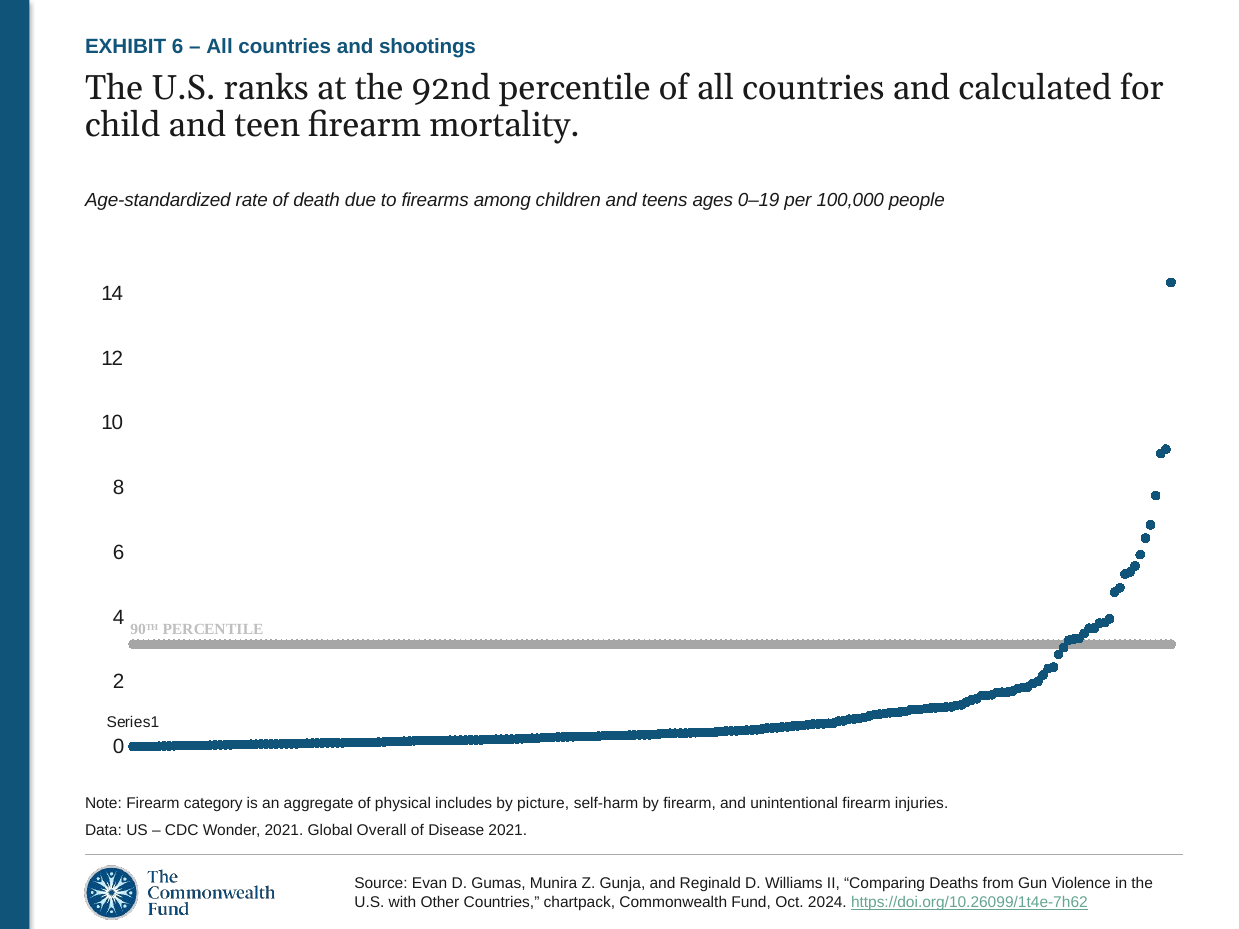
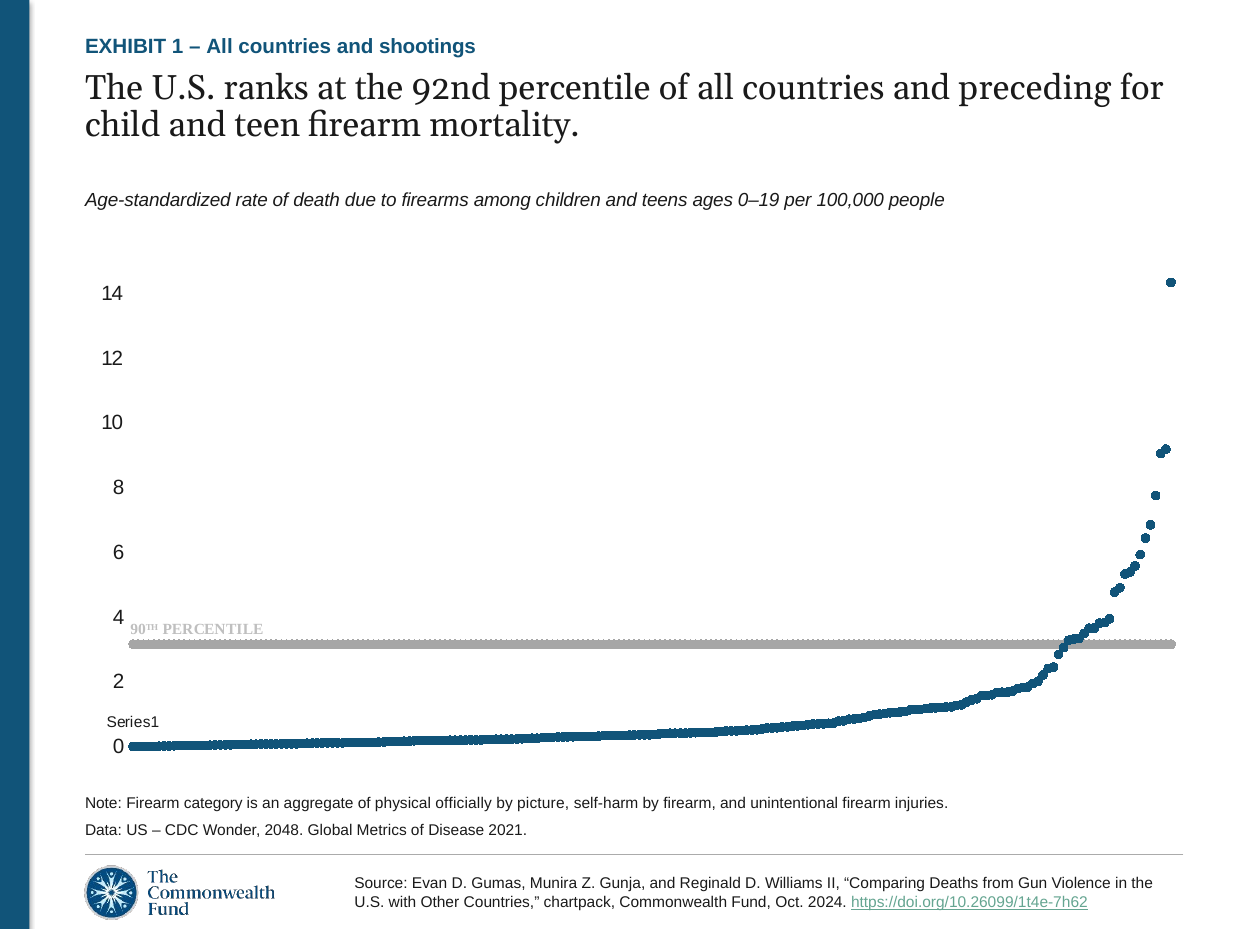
EXHIBIT 6: 6 -> 1
calculated: calculated -> preceding
includes: includes -> officially
Wonder 2021: 2021 -> 2048
Overall: Overall -> Metrics
